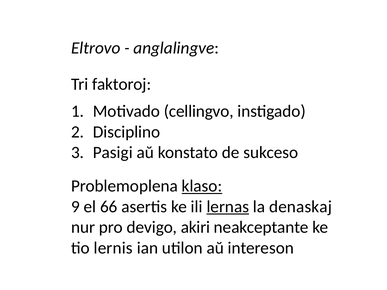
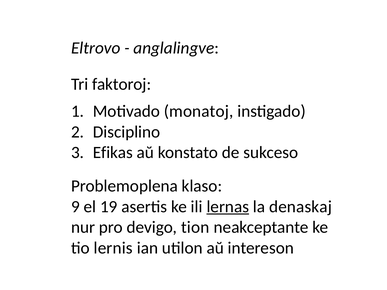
cellingvo: cellingvo -> monatoj
Pasigi: Pasigi -> Efikas
klaso underline: present -> none
66: 66 -> 19
akiri: akiri -> tion
